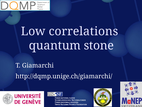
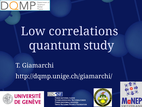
stone: stone -> study
